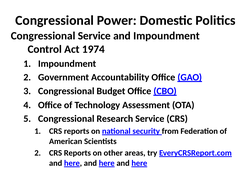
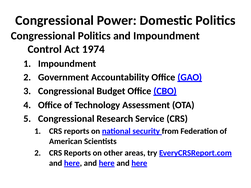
Congressional Service: Service -> Politics
